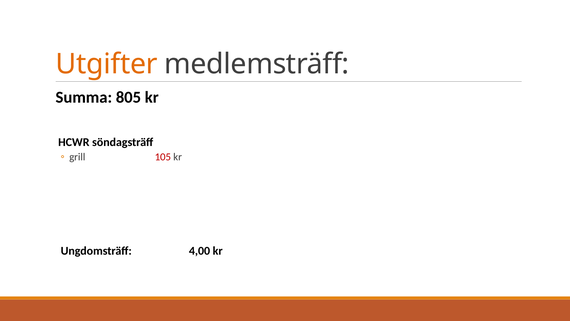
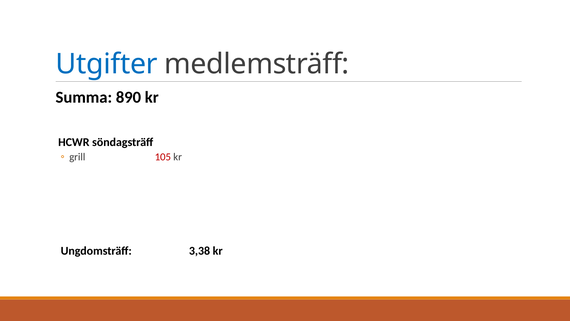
Utgifter colour: orange -> blue
805: 805 -> 890
4,00: 4,00 -> 3,38
